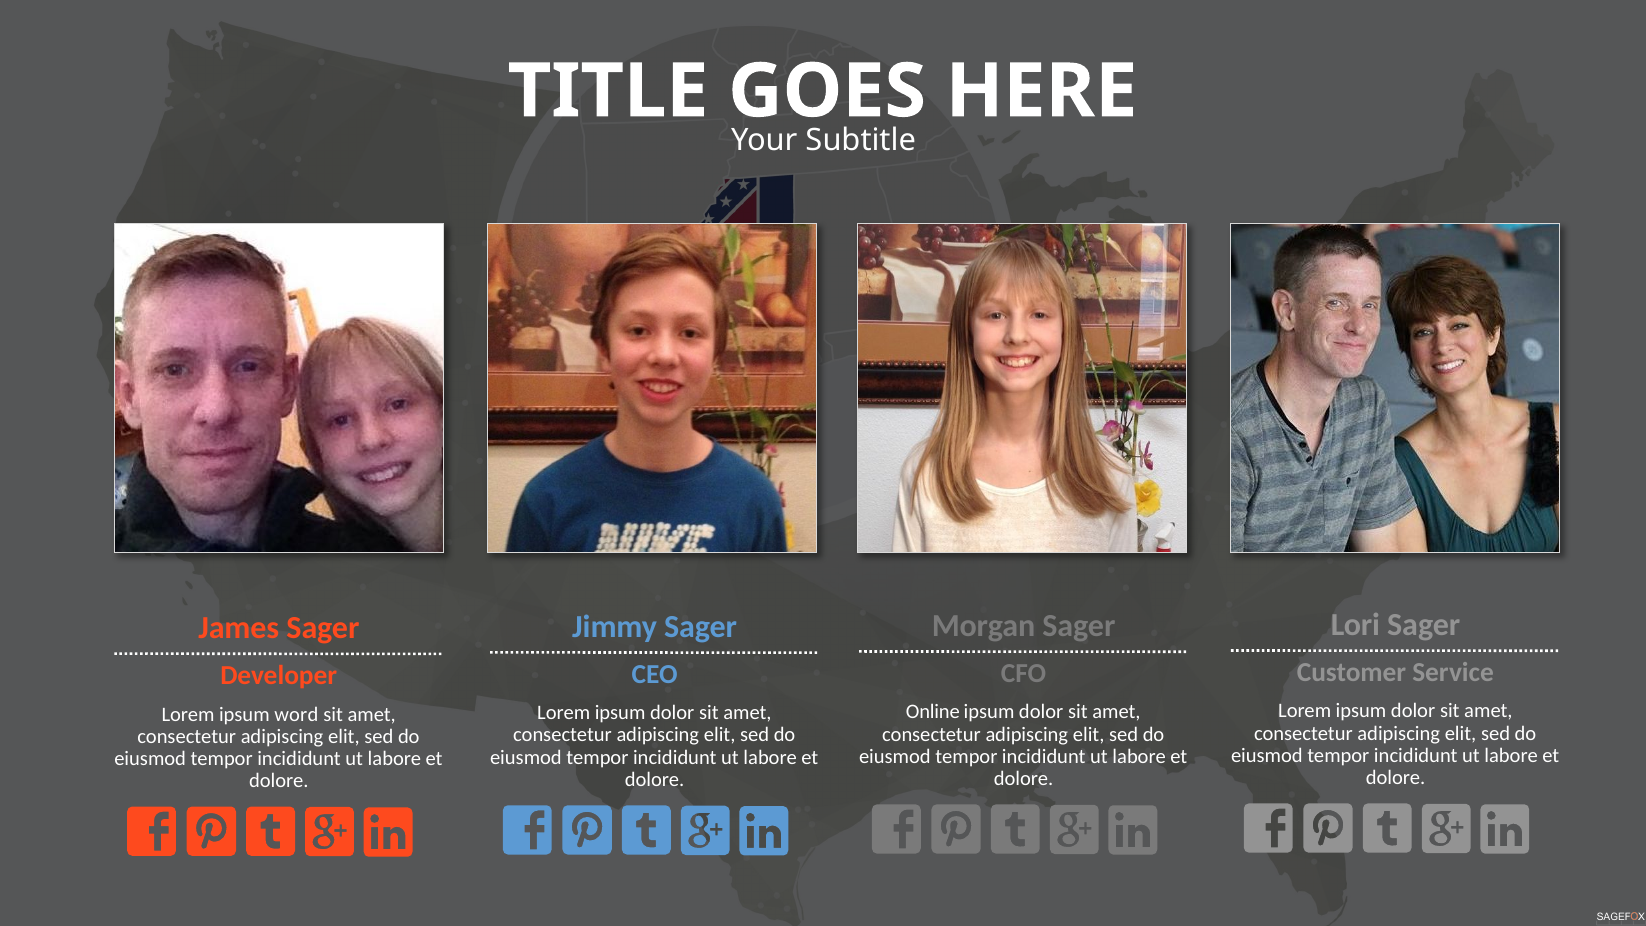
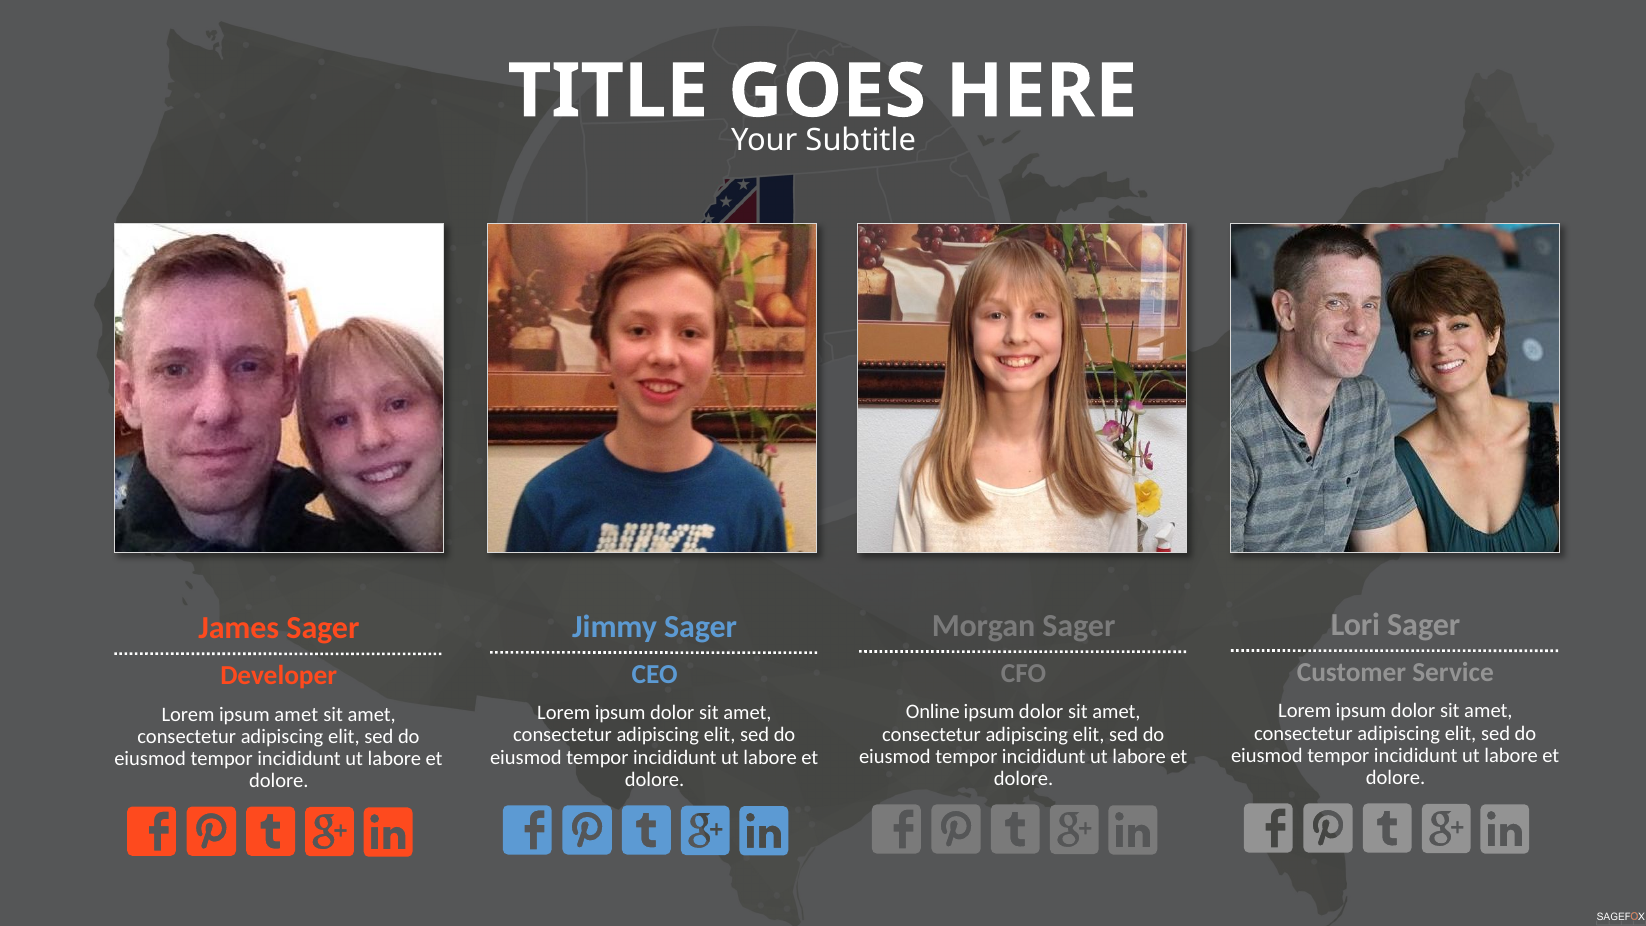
ipsum word: word -> amet
